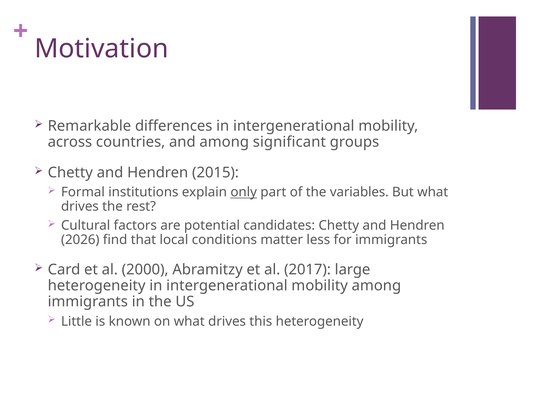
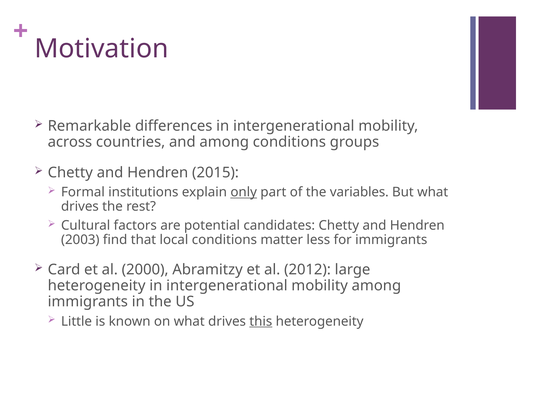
among significant: significant -> conditions
2026: 2026 -> 2003
2017: 2017 -> 2012
this underline: none -> present
